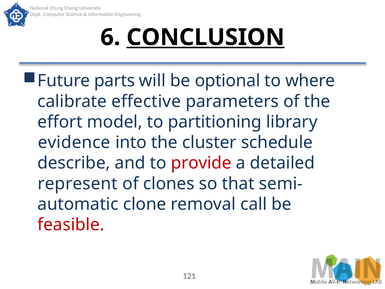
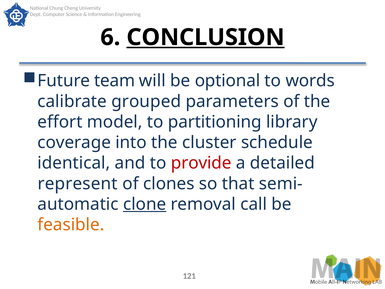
parts: parts -> team
where: where -> words
effective: effective -> grouped
evidence: evidence -> coverage
describe: describe -> identical
clone underline: none -> present
feasible colour: red -> orange
